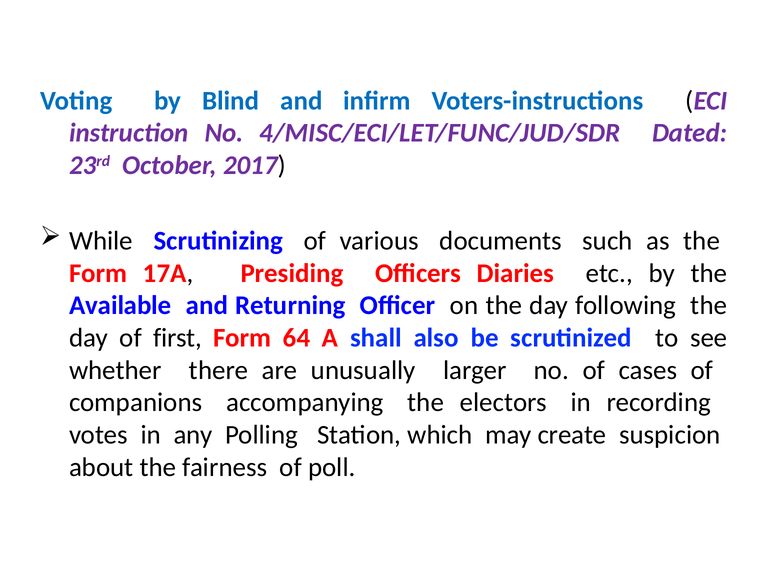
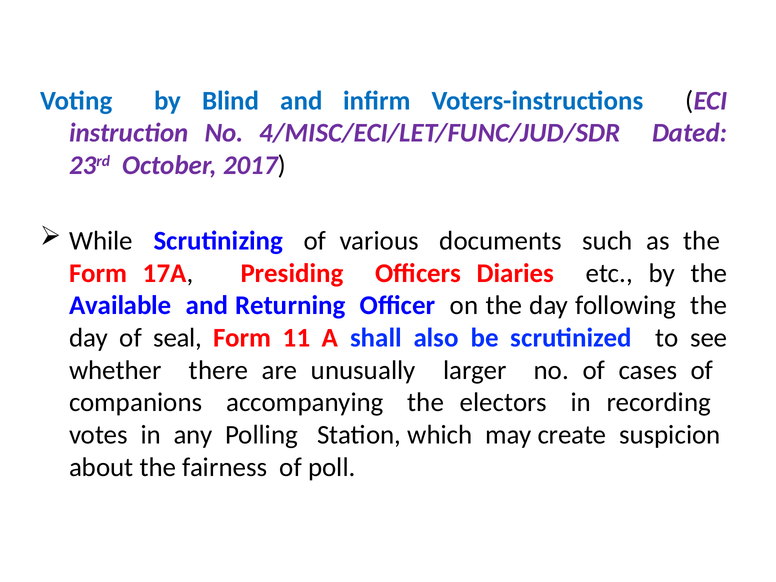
first: first -> seal
64: 64 -> 11
